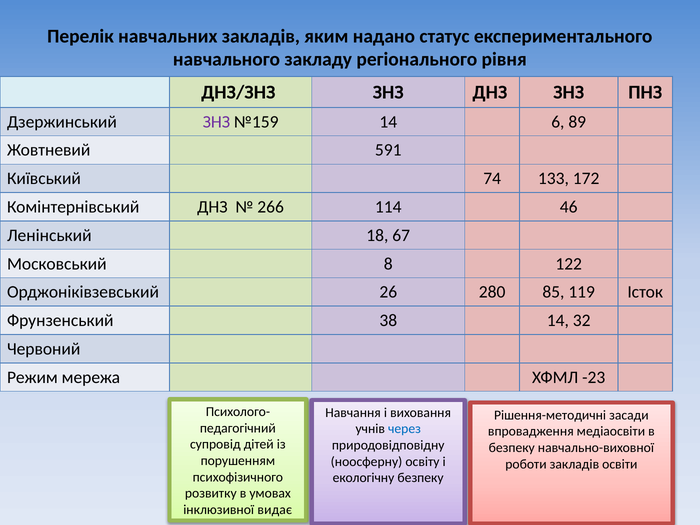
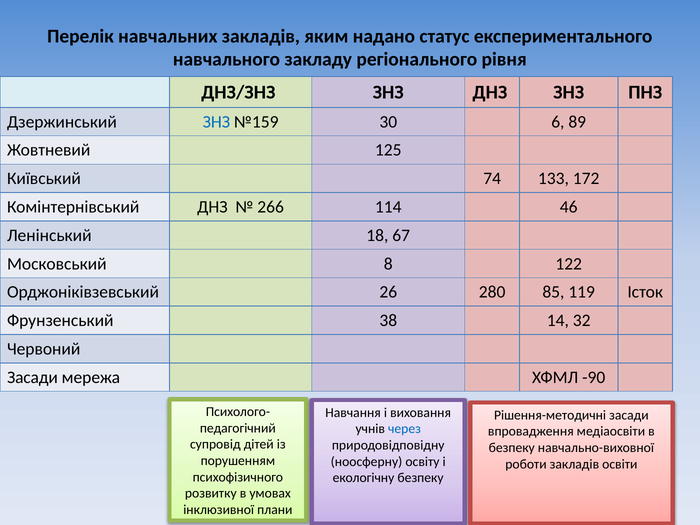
ЗНЗ at (216, 122) colour: purple -> blue
№159 14: 14 -> 30
591: 591 -> 125
Режим at (32, 377): Режим -> Засади
-23: -23 -> -90
видає: видає -> плани
